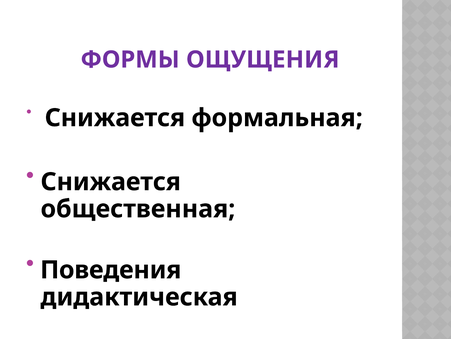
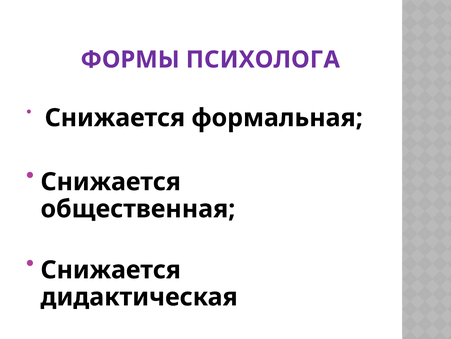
ОЩУЩЕНИЯ: ОЩУЩЕНИЯ -> ПСИХОЛОГА
Поведения at (111, 269): Поведения -> Снижается
